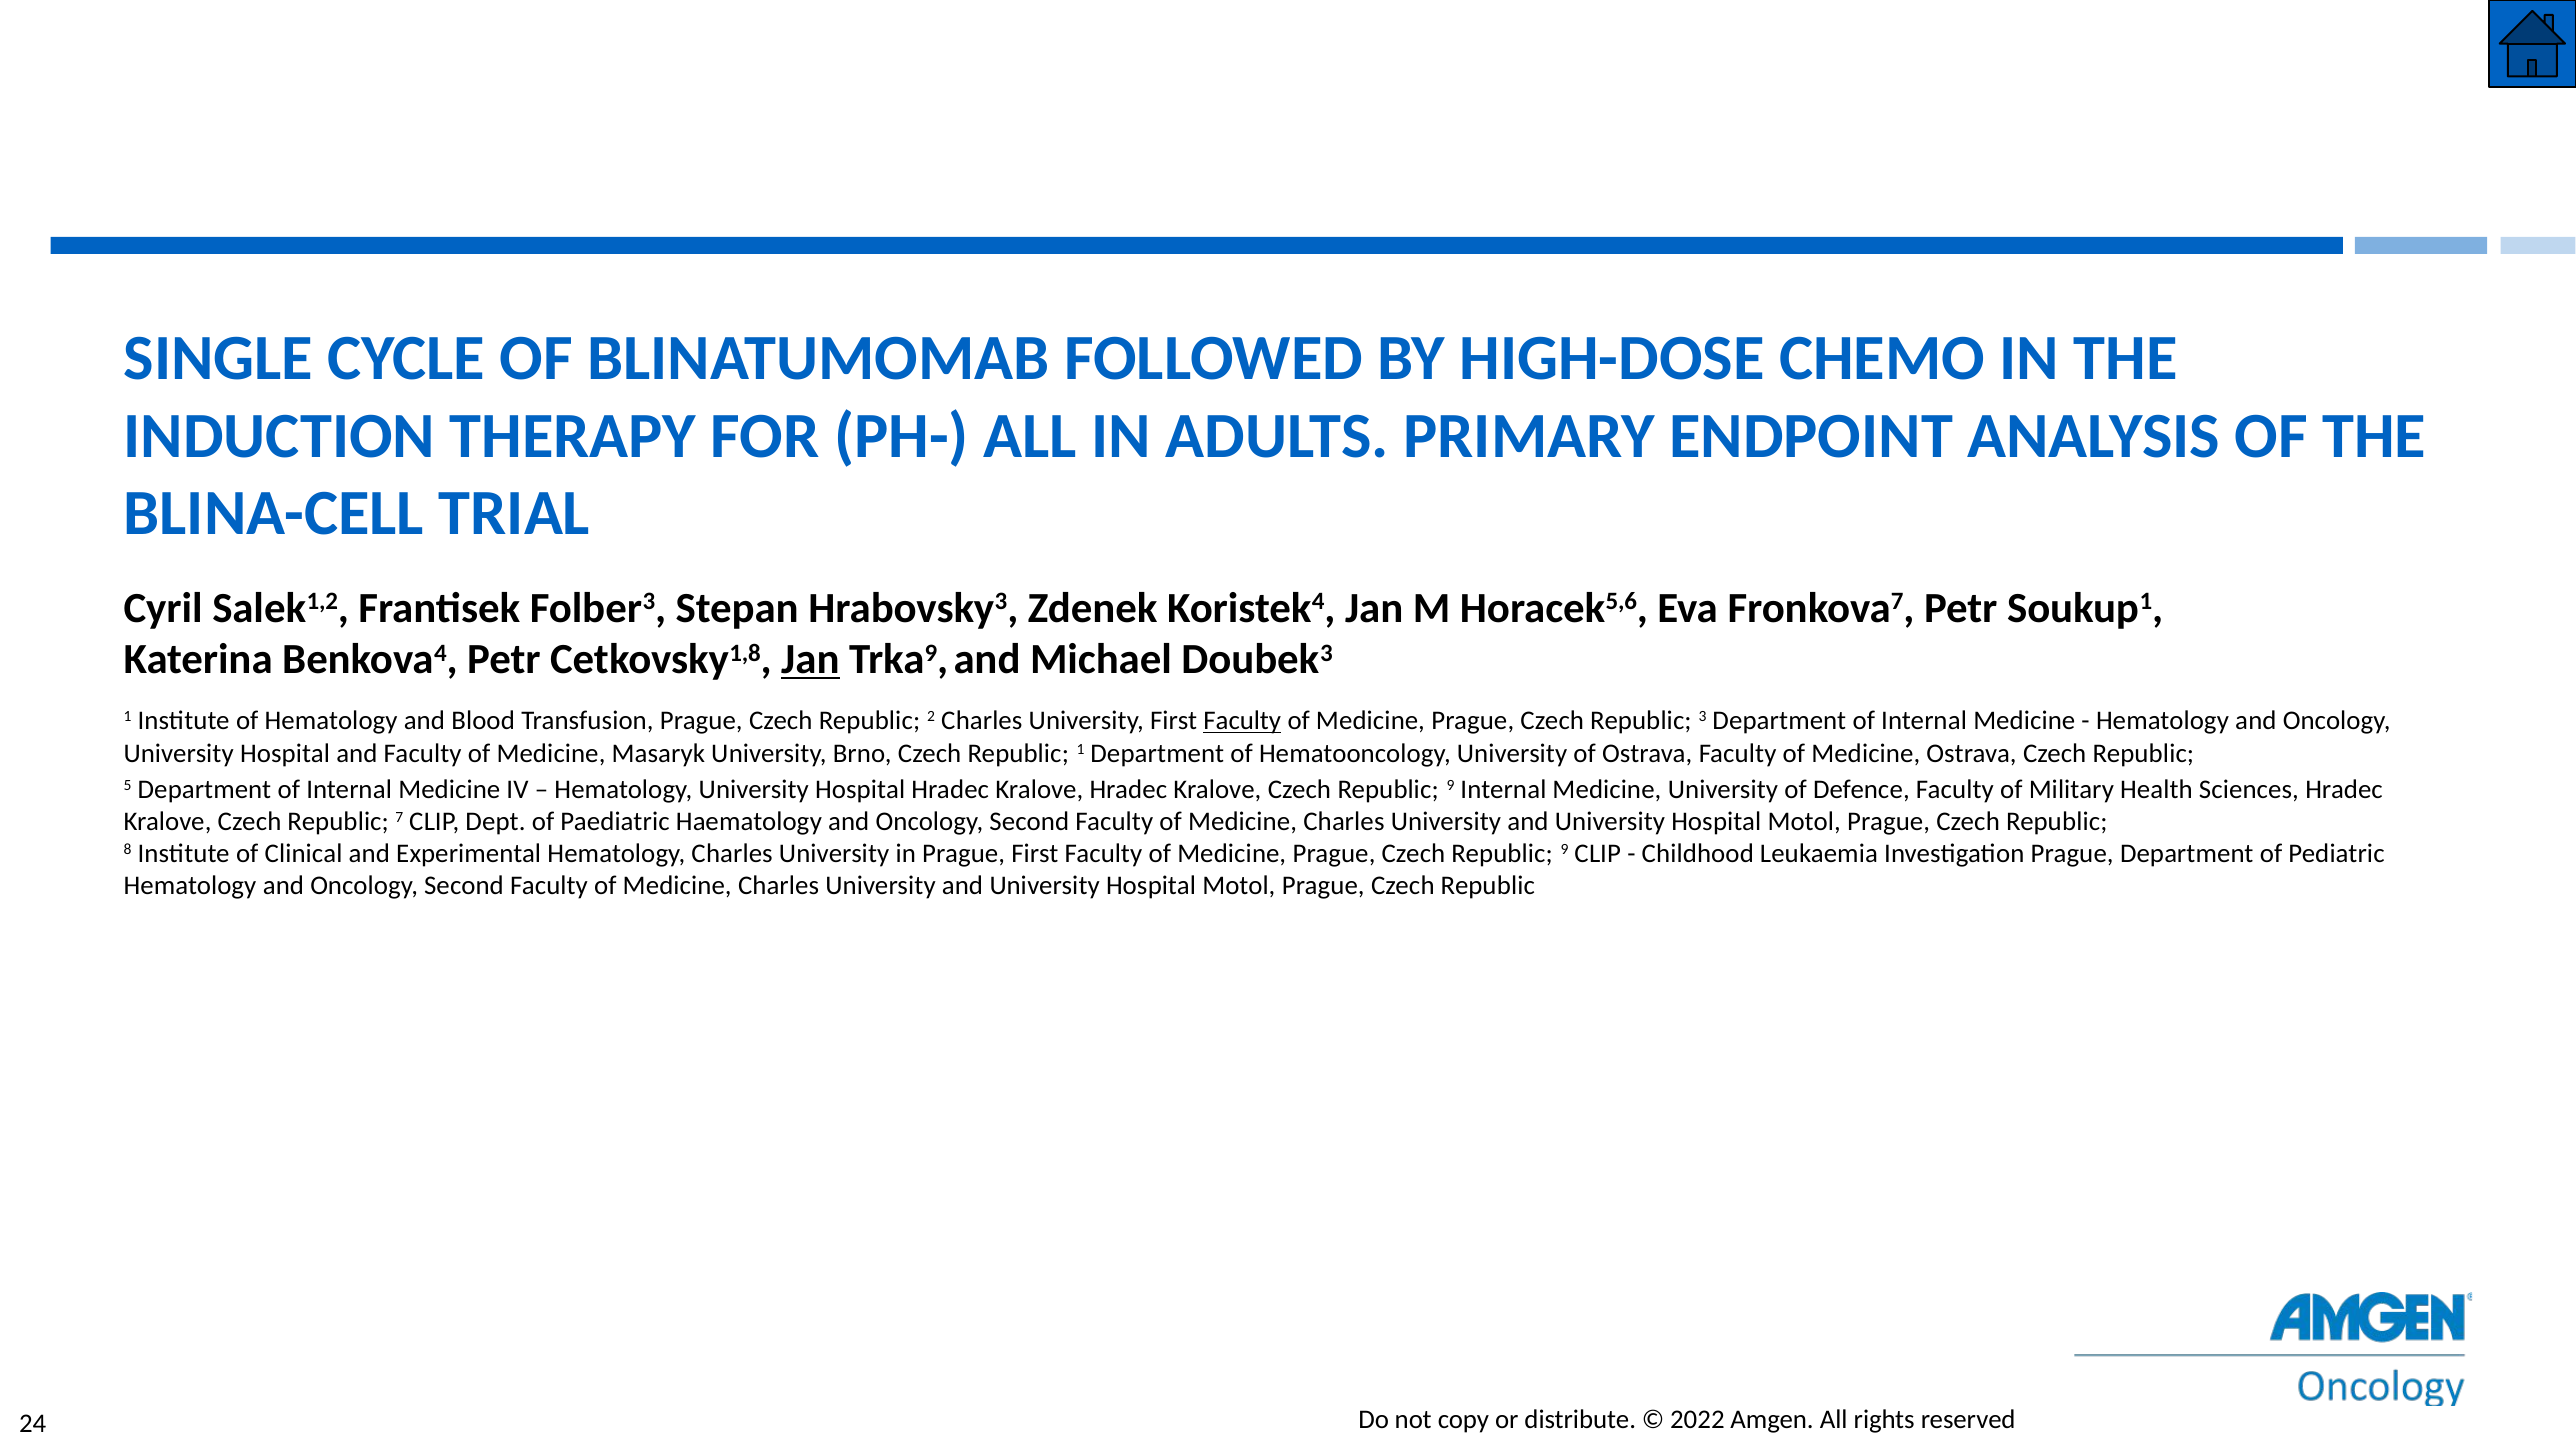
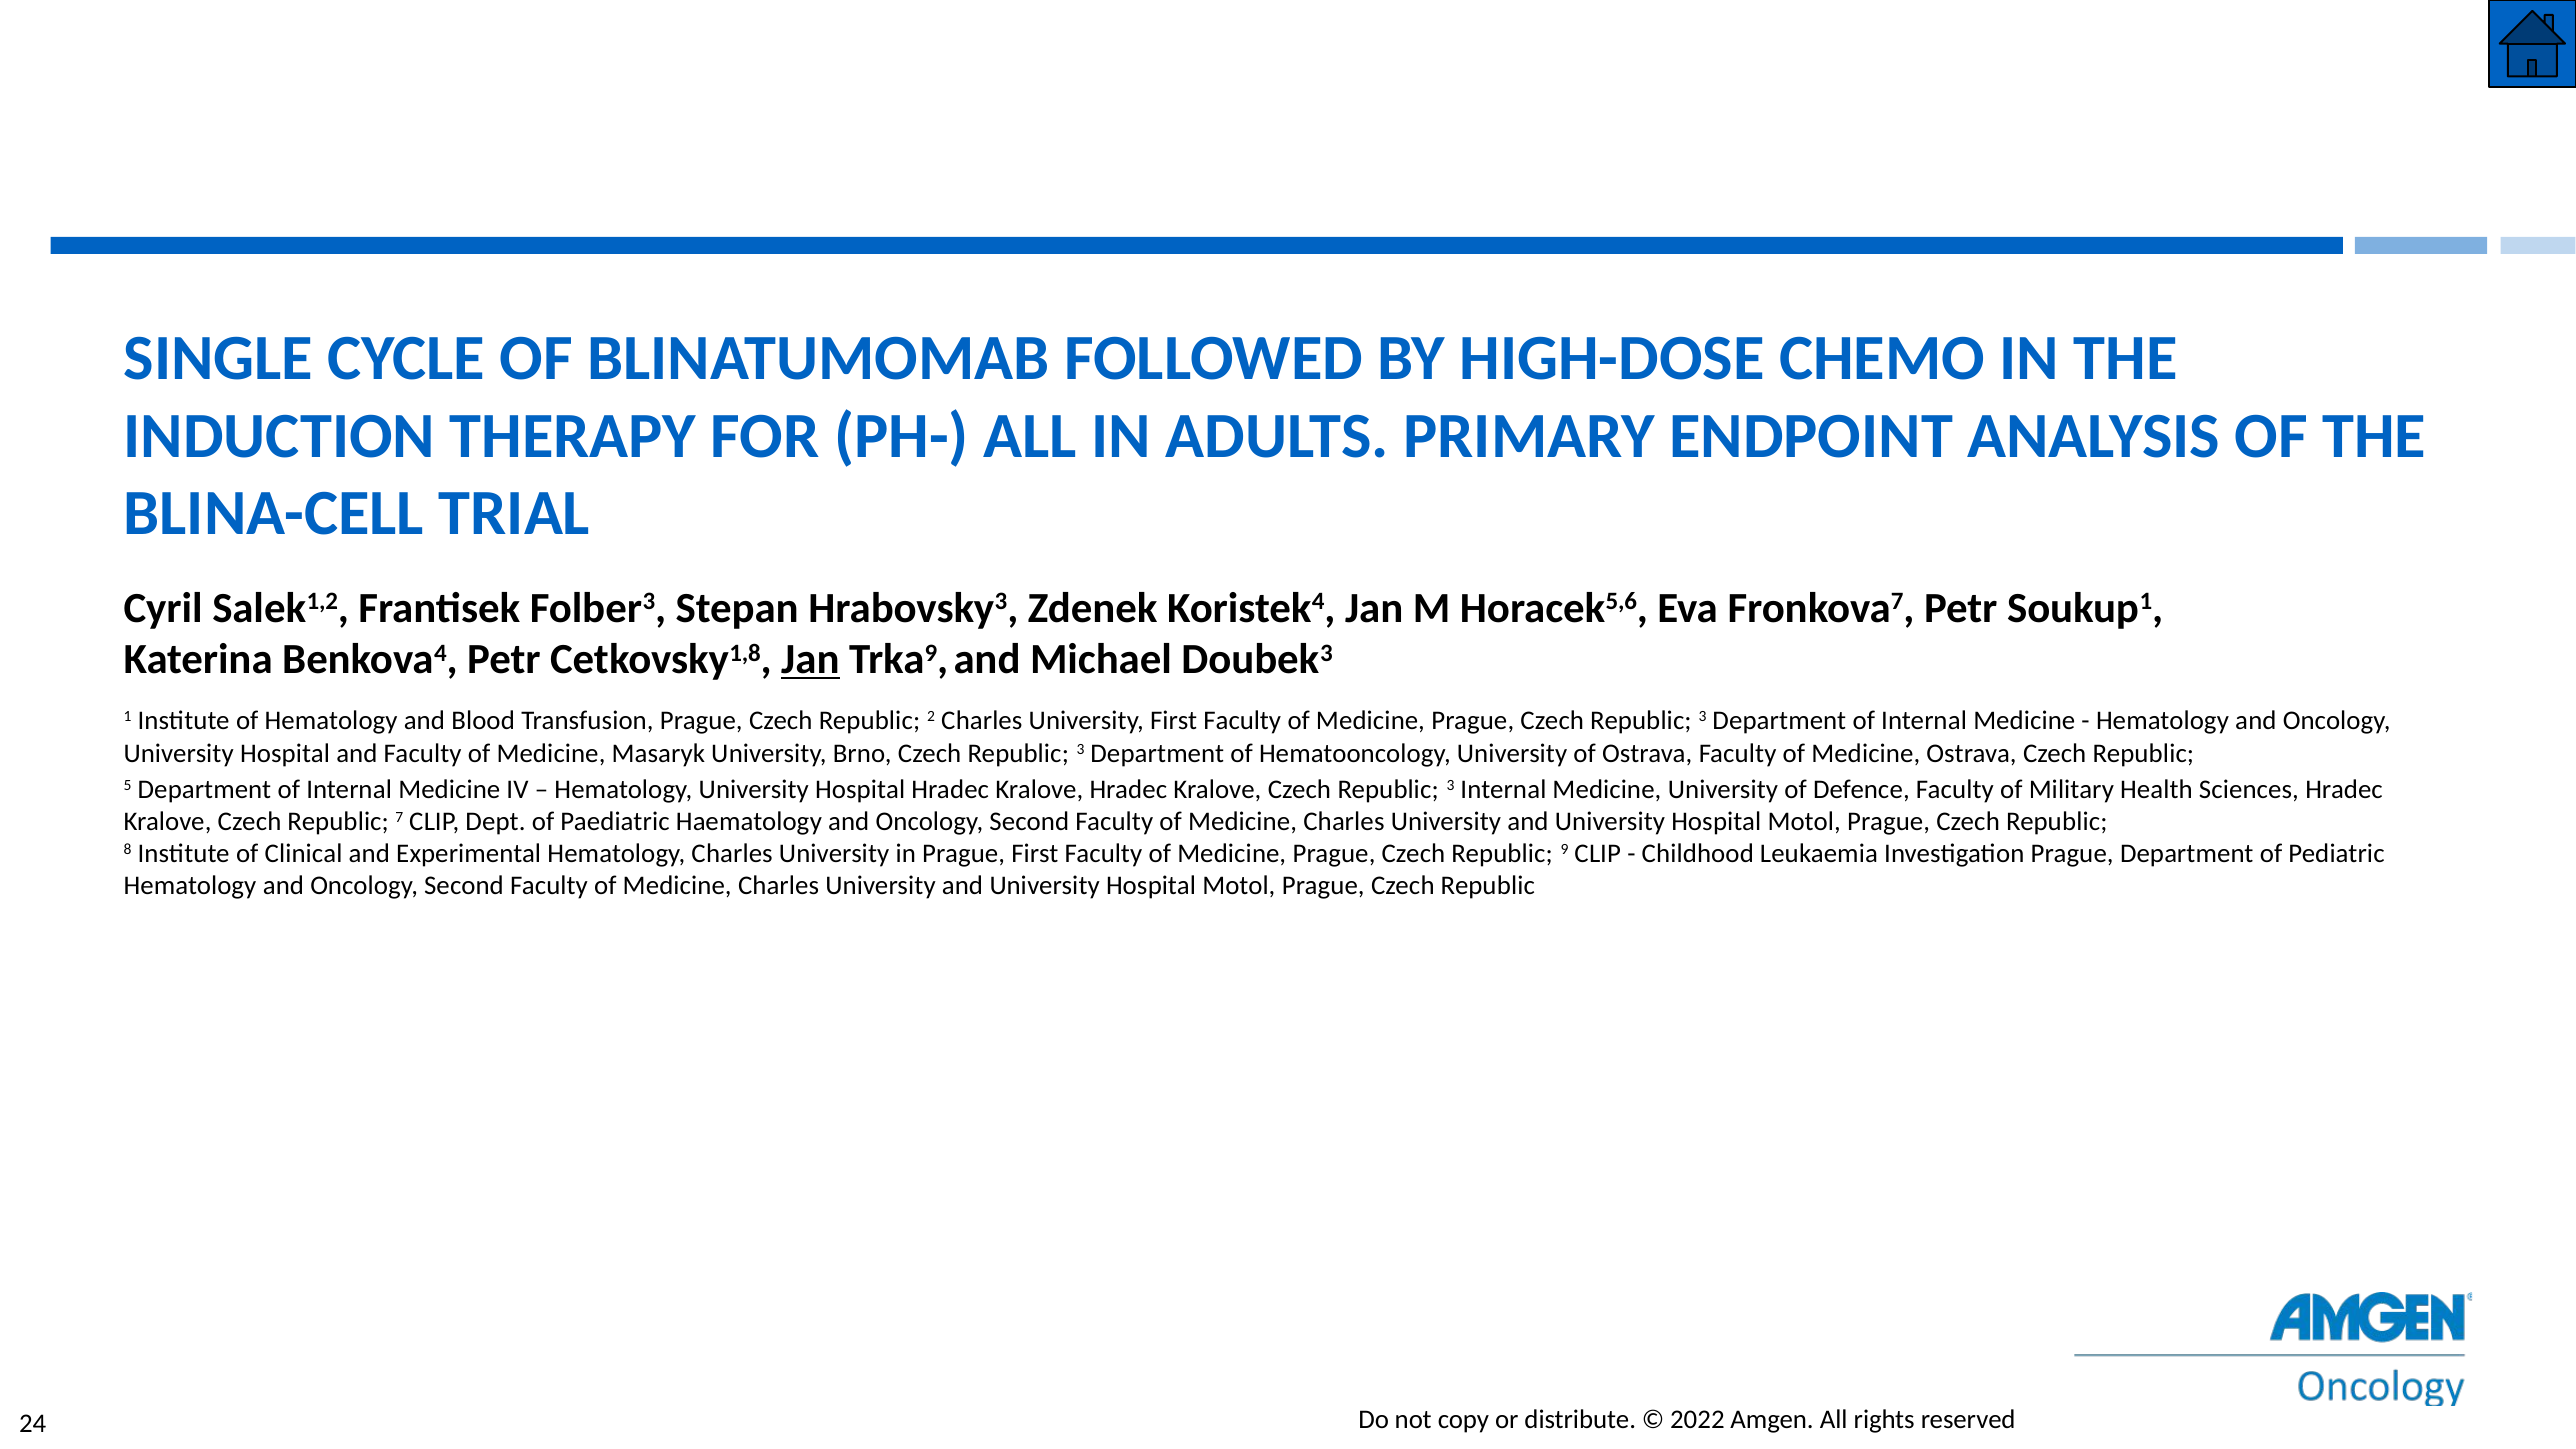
Faculty at (1242, 721) underline: present -> none
Brno Czech Republic 1: 1 -> 3
Kralove Czech Republic 9: 9 -> 3
